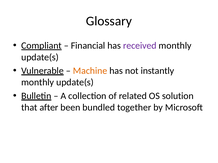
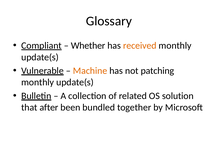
Financial: Financial -> Whether
received colour: purple -> orange
instantly: instantly -> patching
